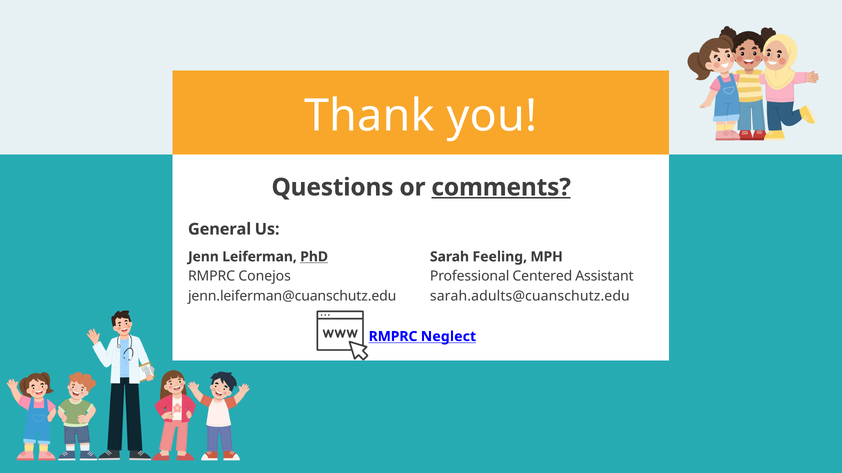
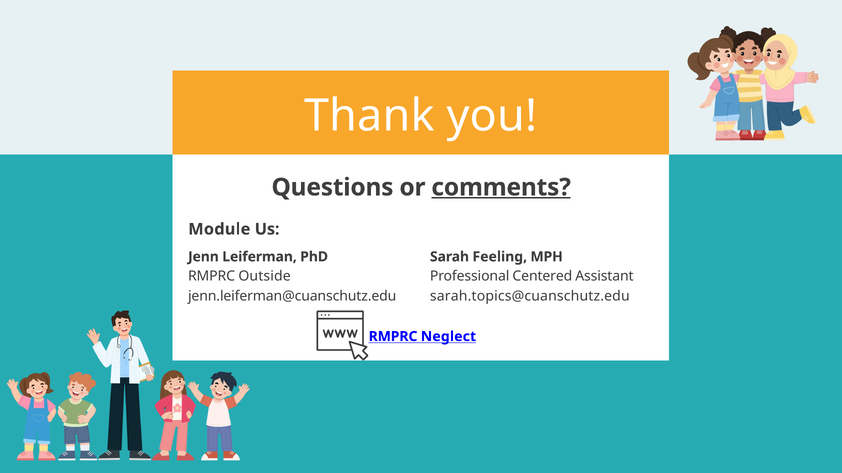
General: General -> Module
PhD underline: present -> none
Conejos: Conejos -> Outside
sarah.adults@cuanschutz.edu: sarah.adults@cuanschutz.edu -> sarah.topics@cuanschutz.edu
